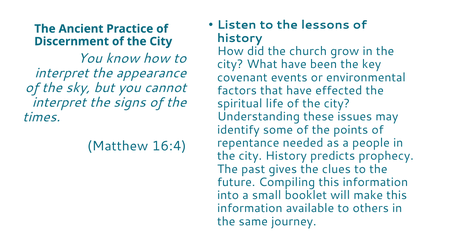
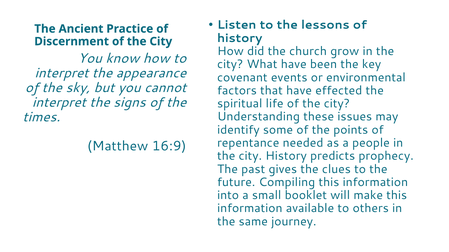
16:4: 16:4 -> 16:9
